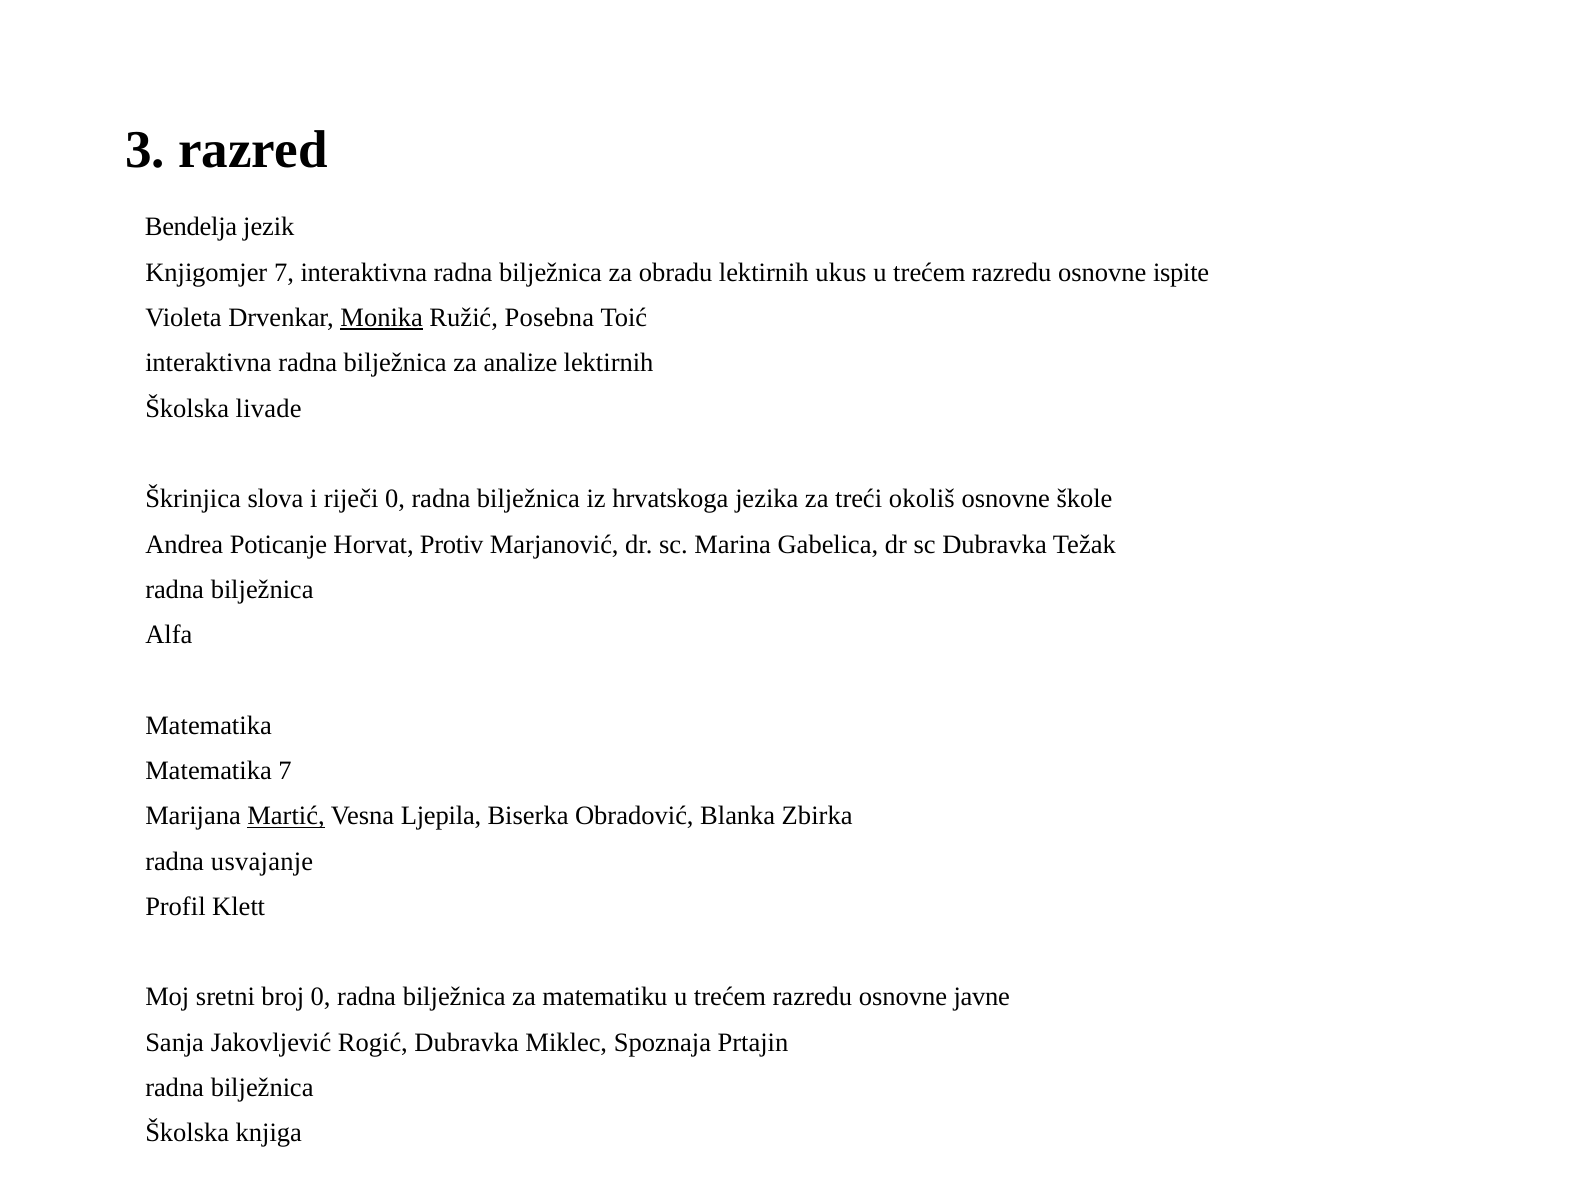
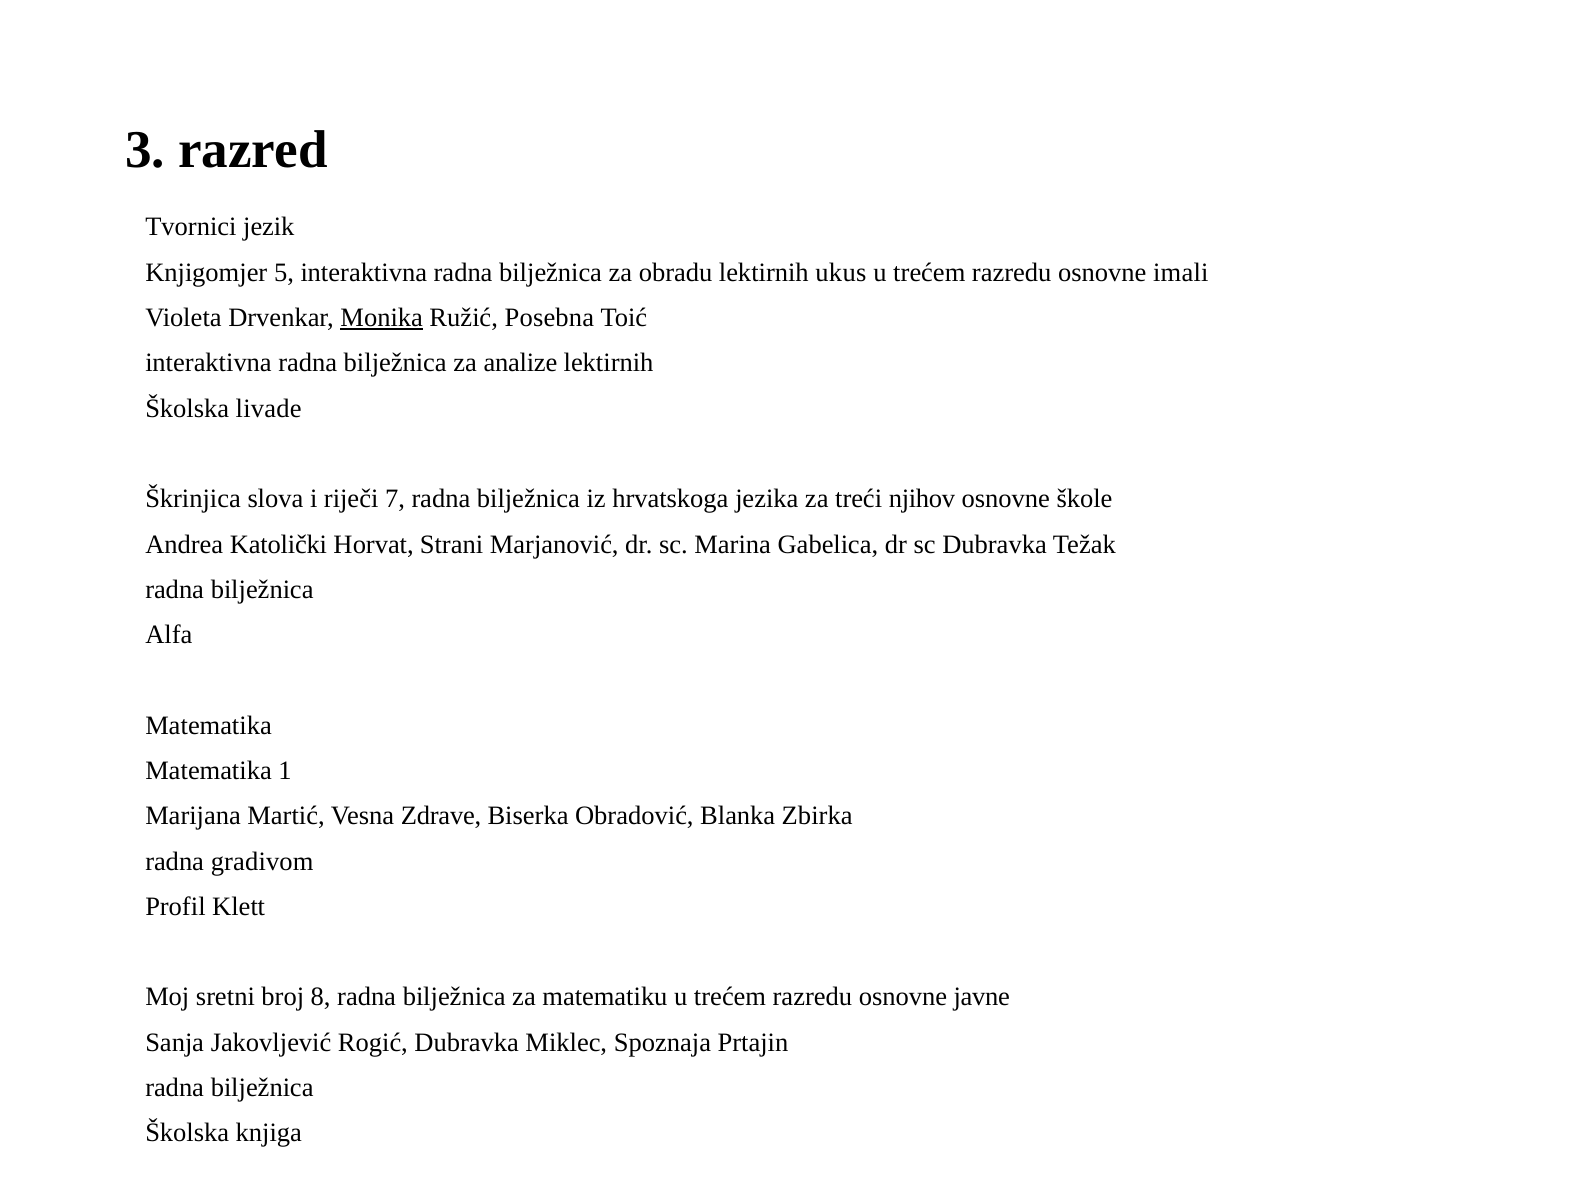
Bendelja: Bendelja -> Tvornici
Knjigomjer 7: 7 -> 5
ispite: ispite -> imali
riječi 0: 0 -> 7
okoliš: okoliš -> njihov
Poticanje: Poticanje -> Katolički
Protiv: Protiv -> Strani
Matematika 7: 7 -> 1
Martić underline: present -> none
Ljepila: Ljepila -> Zdrave
usvajanje: usvajanje -> gradivom
broj 0: 0 -> 8
